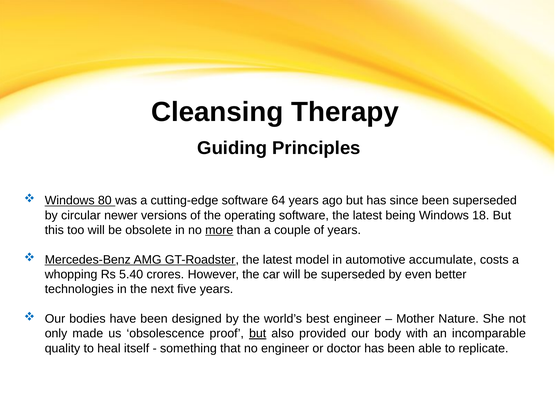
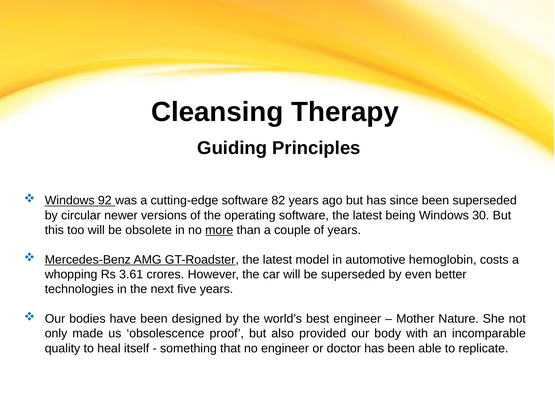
80: 80 -> 92
64: 64 -> 82
18: 18 -> 30
accumulate: accumulate -> hemoglobin
5.40: 5.40 -> 3.61
but at (258, 334) underline: present -> none
